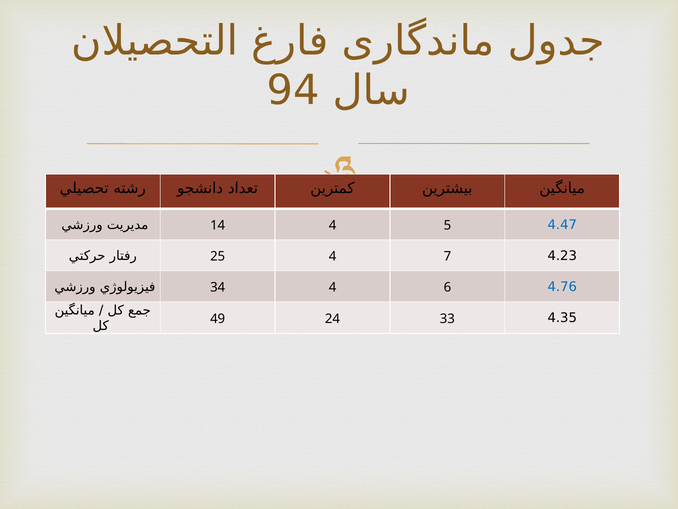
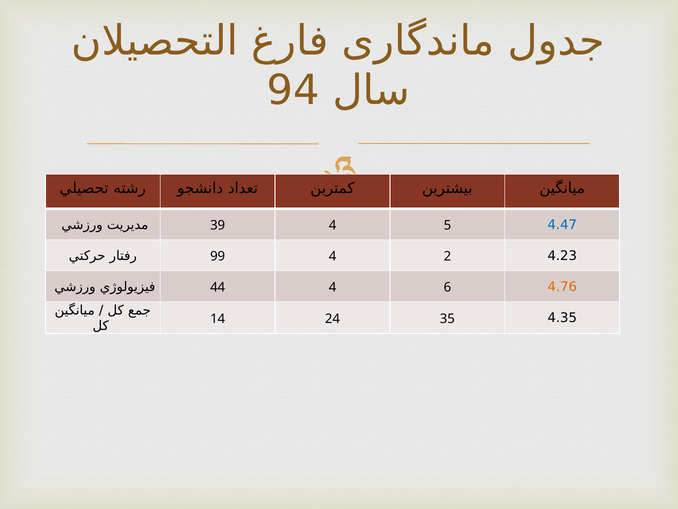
14: 14 -> 39
25: 25 -> 99
7: 7 -> 2
34: 34 -> 44
4.76 colour: blue -> orange
49: 49 -> 14
33: 33 -> 35
